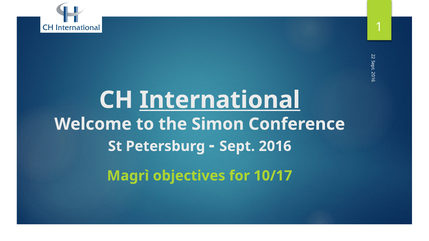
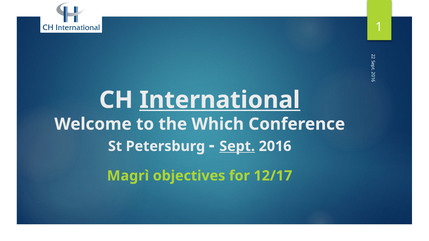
Simon: Simon -> Which
Sept underline: none -> present
10/17: 10/17 -> 12/17
